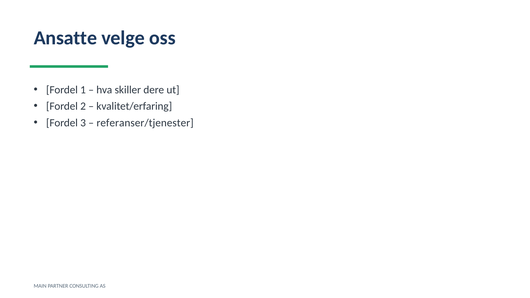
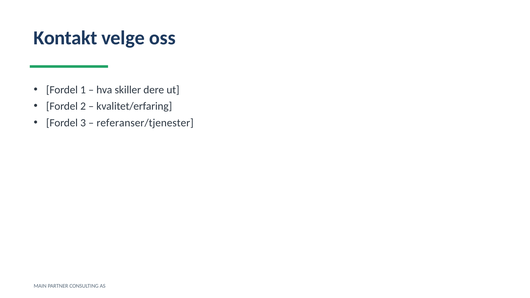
Ansatte: Ansatte -> Kontakt
